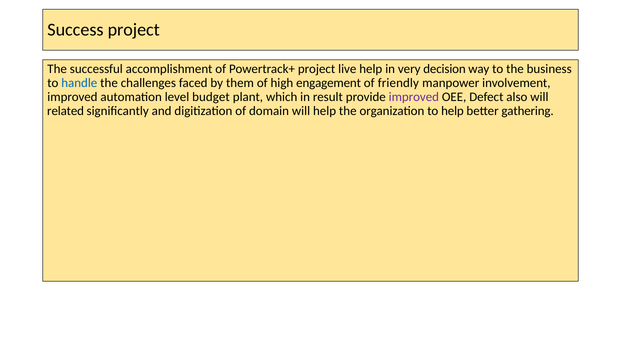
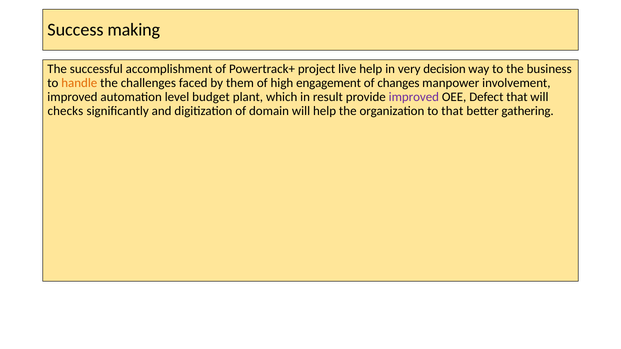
Success project: project -> making
handle colour: blue -> orange
friendly: friendly -> changes
Defect also: also -> that
related: related -> checks
to help: help -> that
